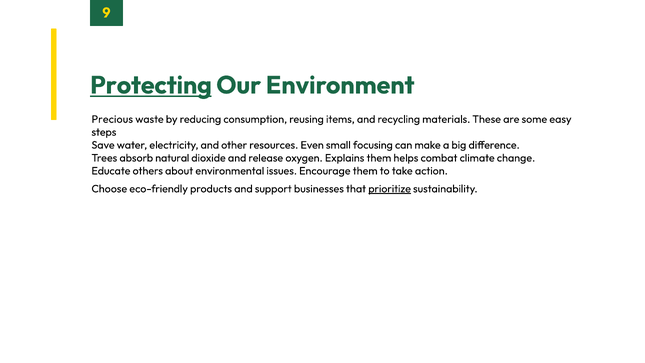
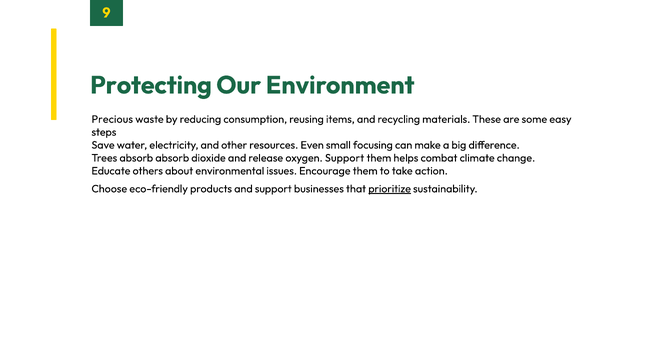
Protecting underline: present -> none
absorb natural: natural -> absorb
oxygen Explains: Explains -> Support
